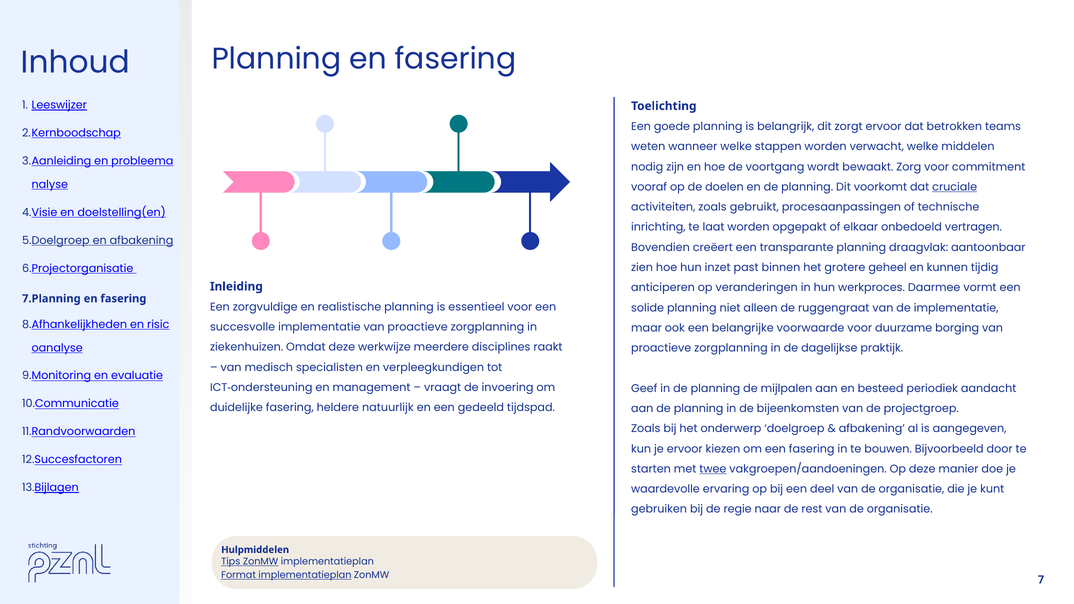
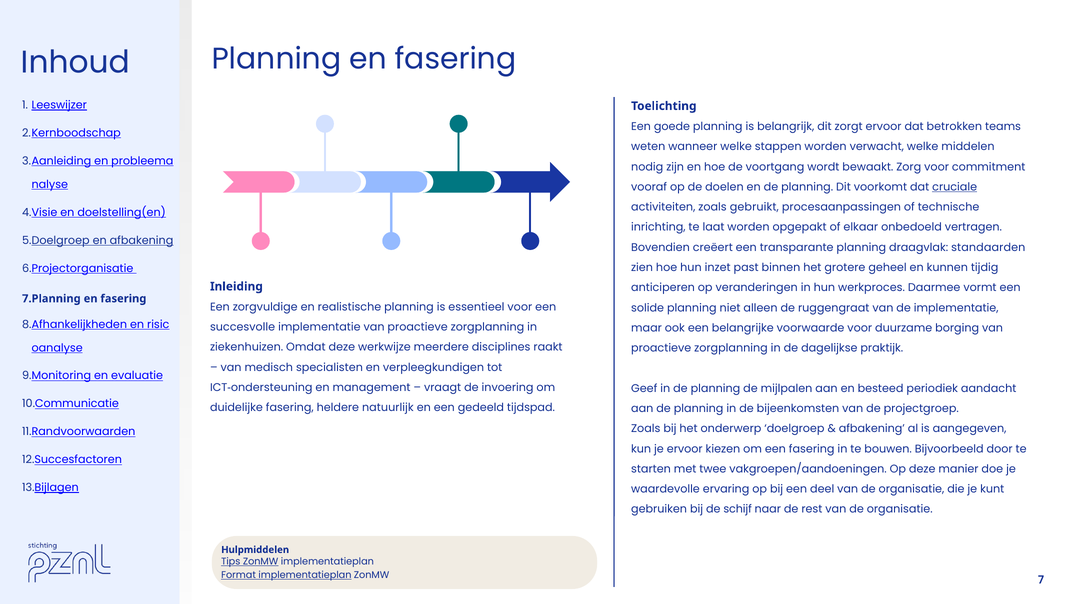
aantoonbaar: aantoonbaar -> standaarden
twee underline: present -> none
regie: regie -> schijf
